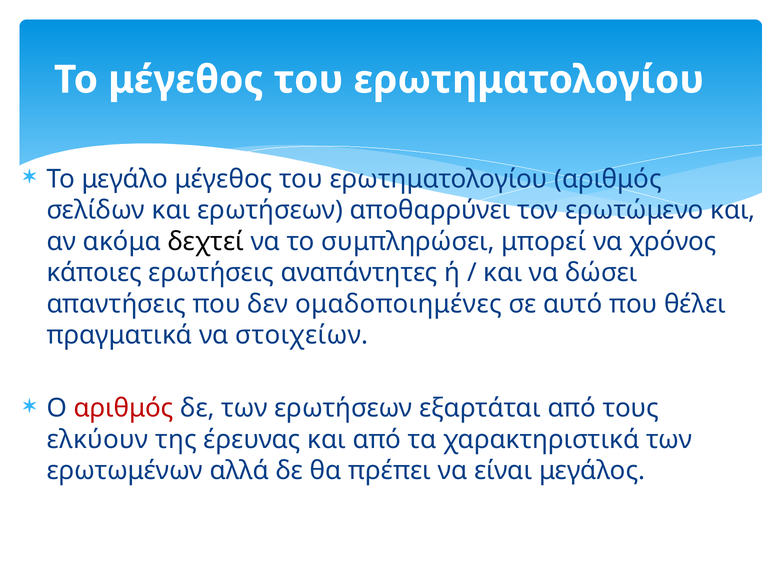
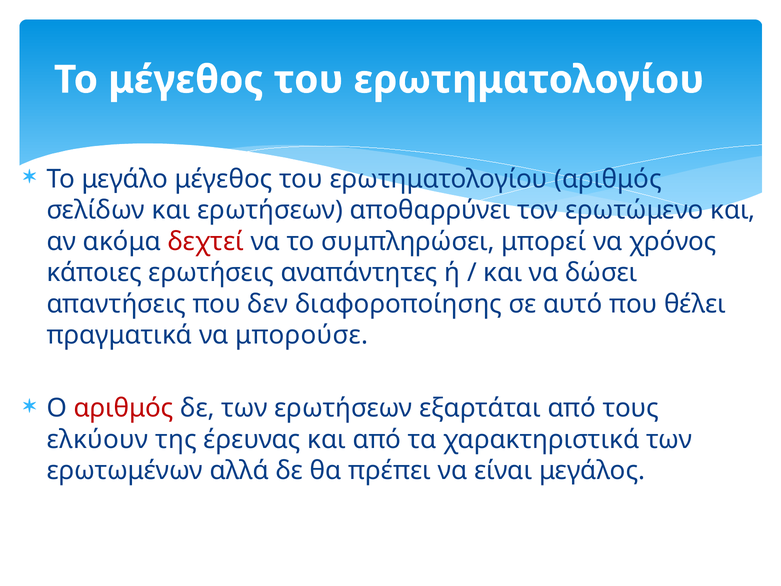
δεχτεί colour: black -> red
ομαδοποιημένες: ομαδοποιημένες -> διαφοροποίησης
στοιχείων: στοιχείων -> μπορούσε
